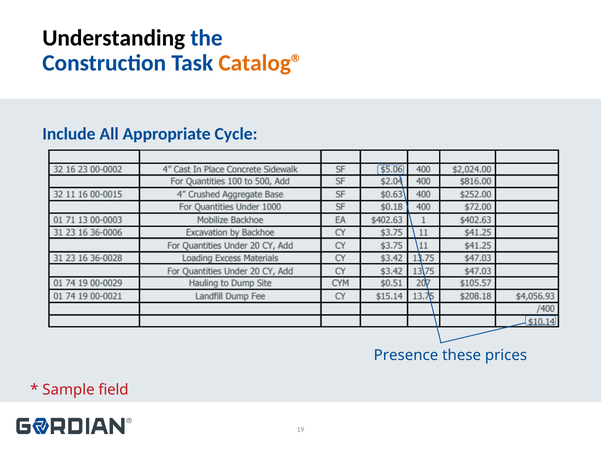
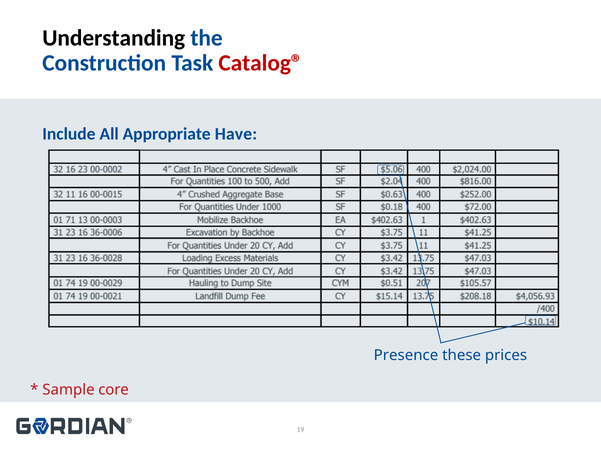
Catalog® colour: orange -> red
Cycle: Cycle -> Have
field: field -> core
